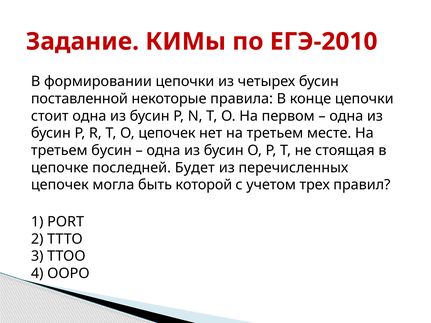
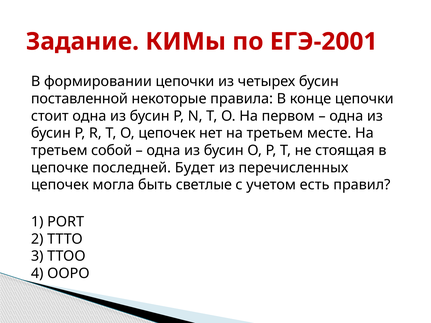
ЕГЭ-2010: ЕГЭ-2010 -> ЕГЭ-2001
третьем бусин: бусин -> собой
которой: которой -> светлые
трех: трех -> есть
